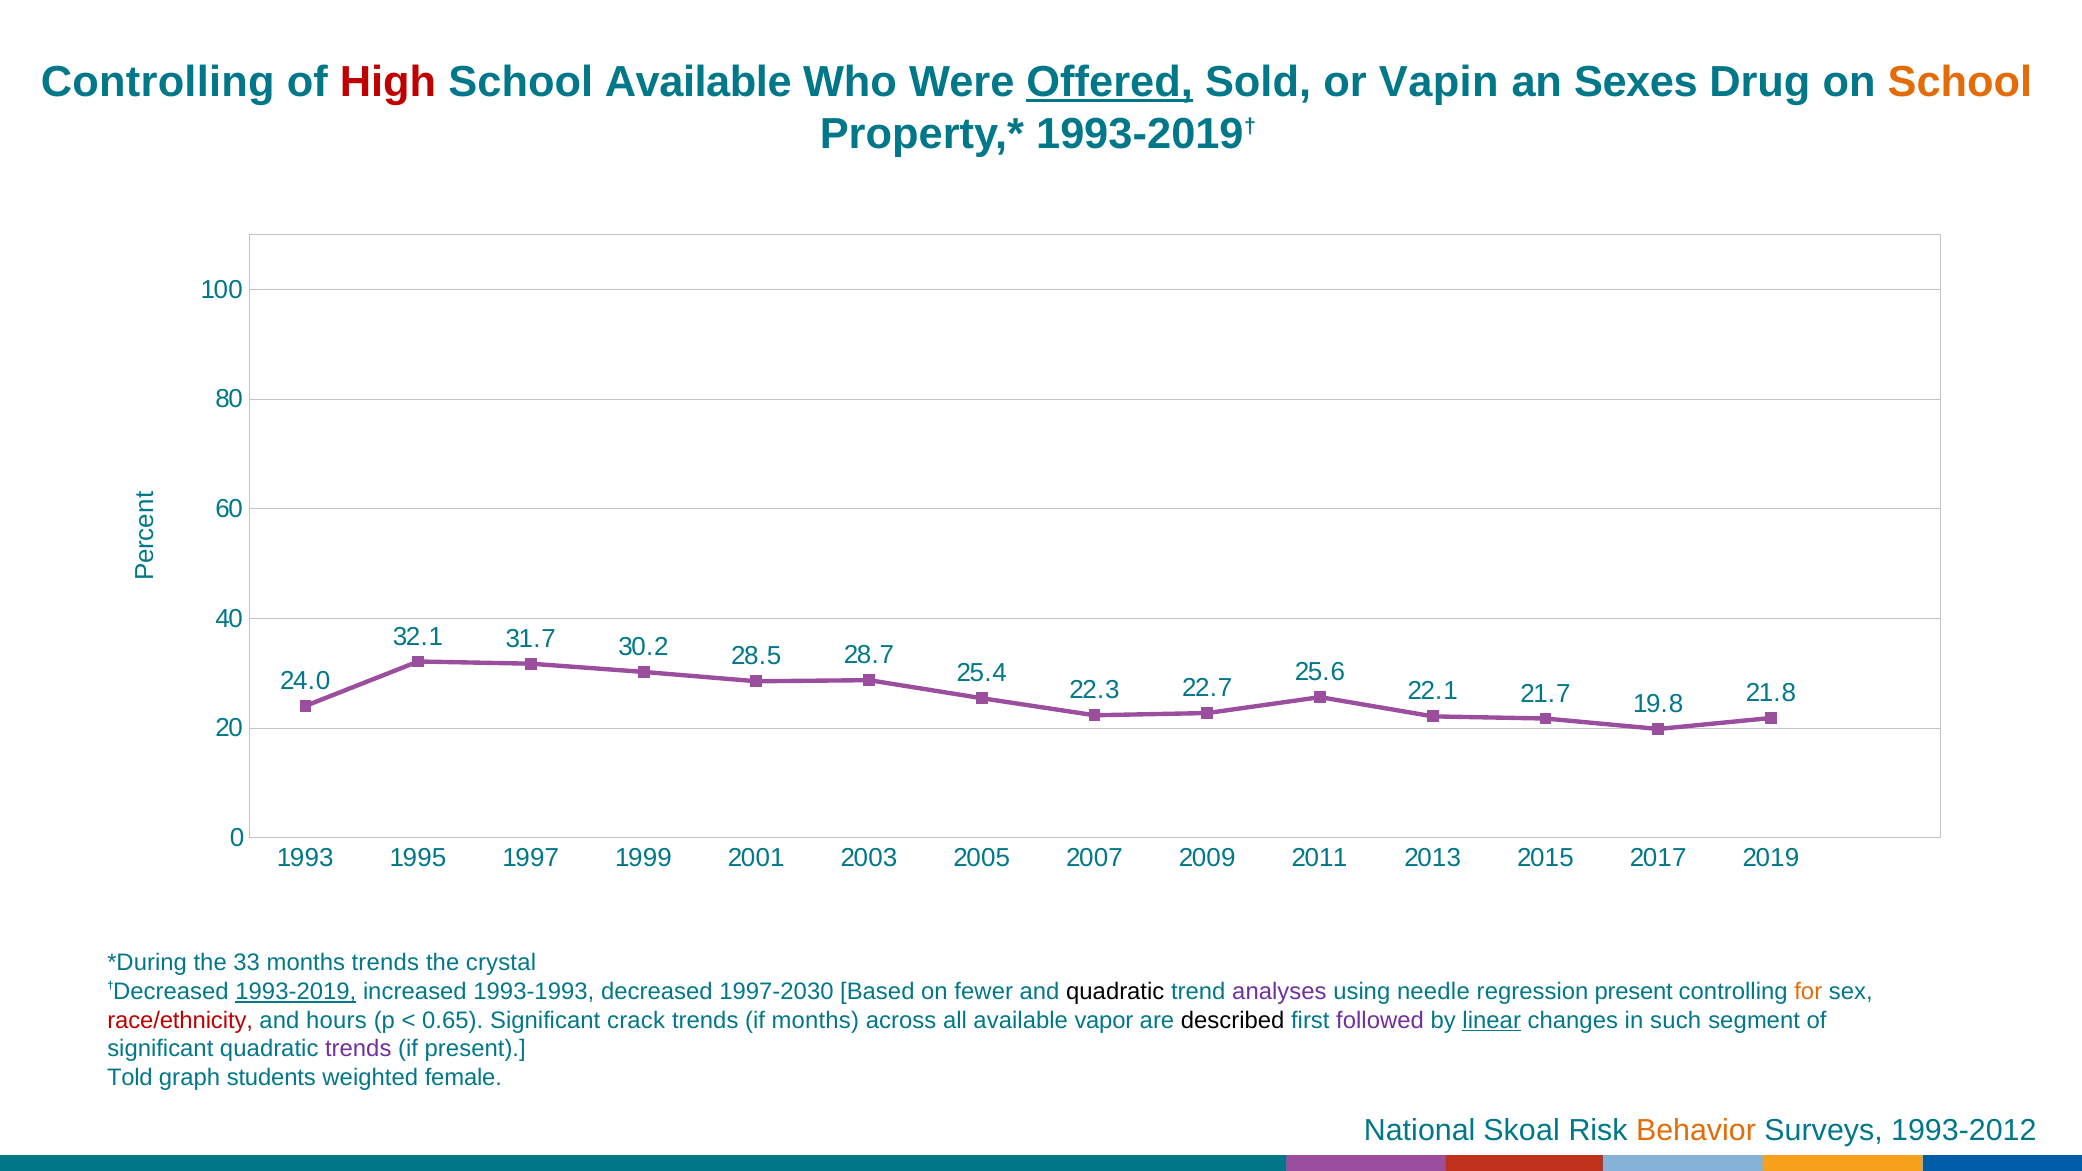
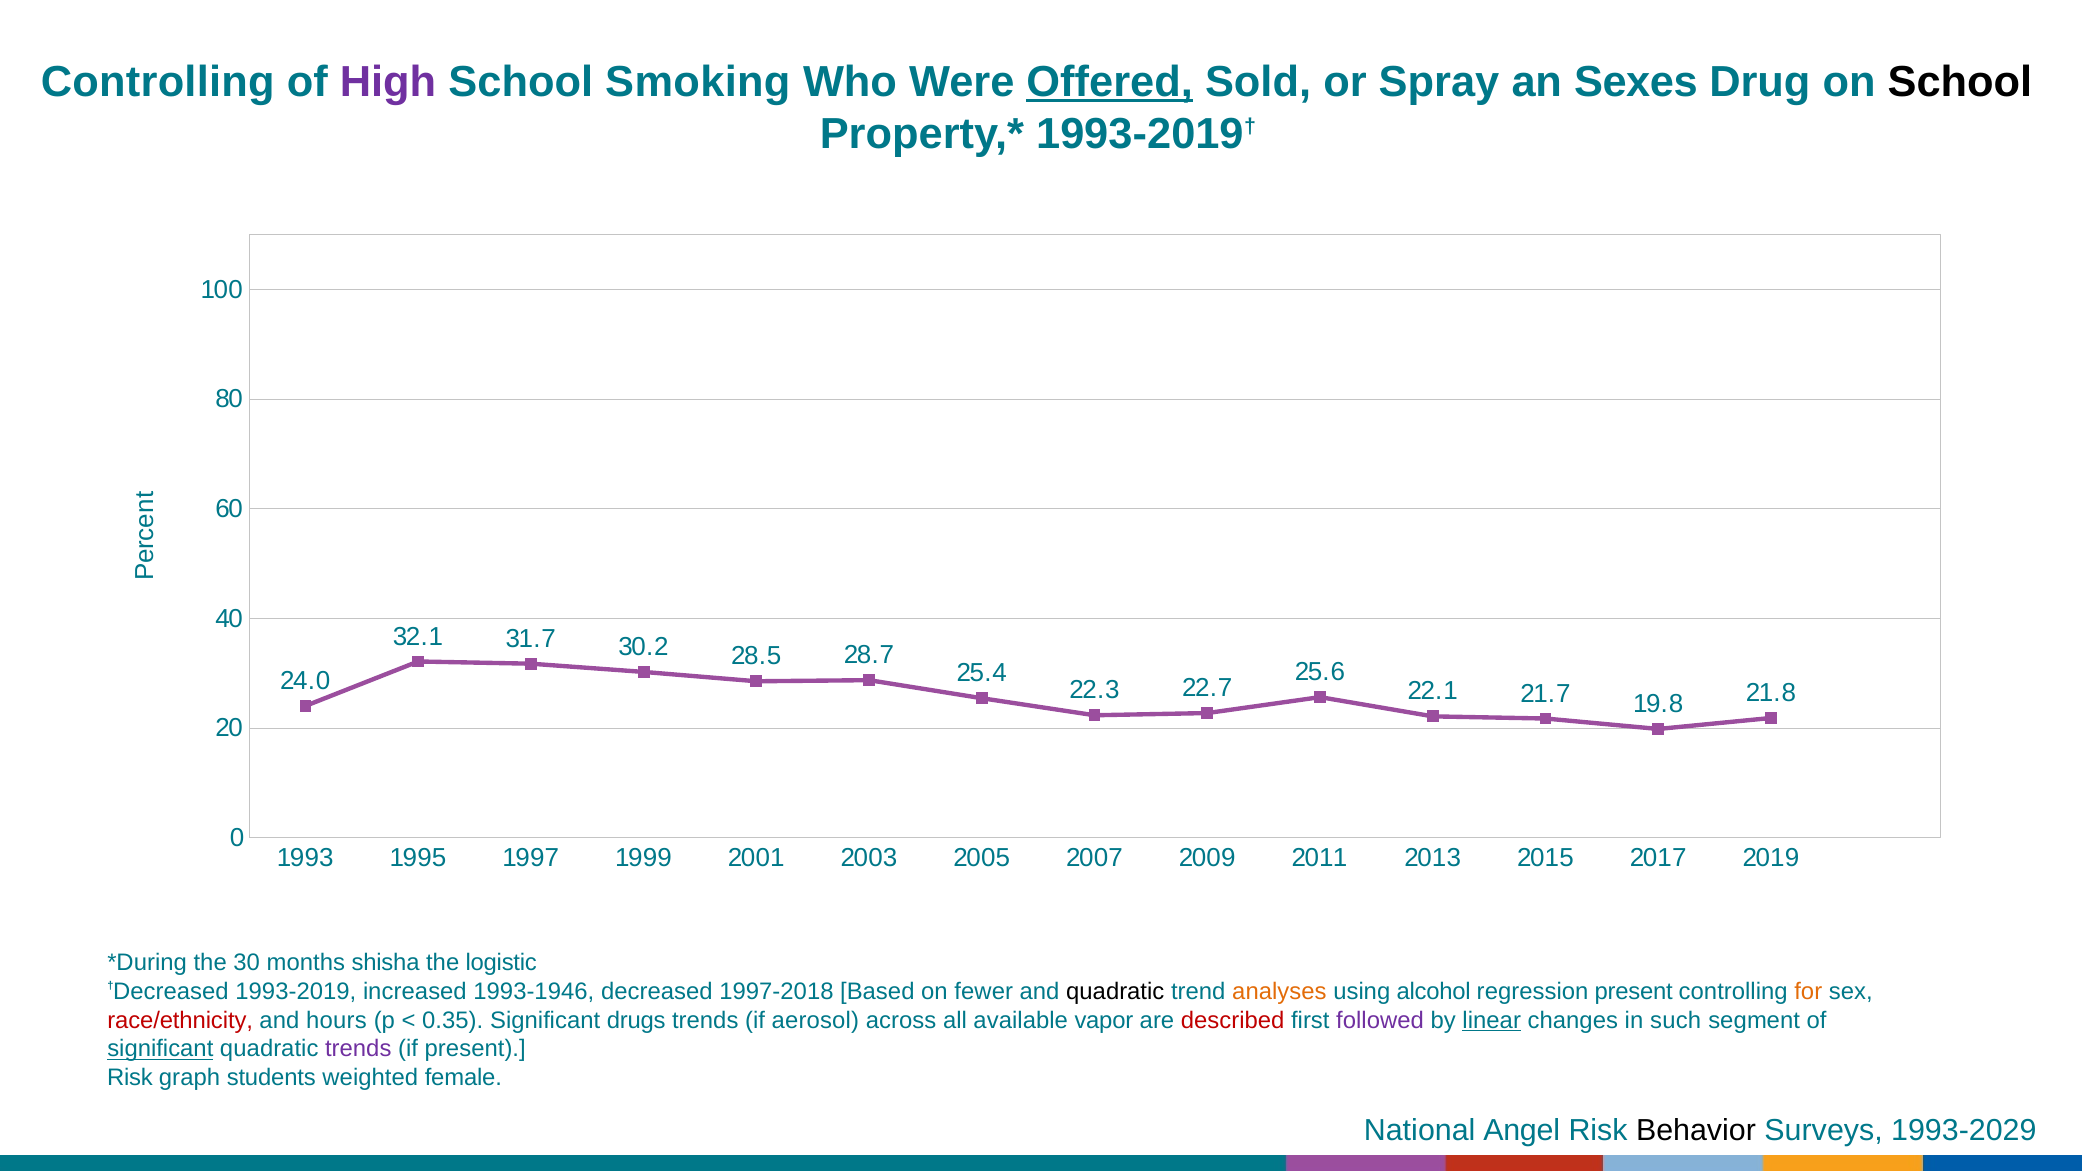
High colour: red -> purple
School Available: Available -> Smoking
Vapin: Vapin -> Spray
School at (1960, 82) colour: orange -> black
33: 33 -> 30
months trends: trends -> shisha
crystal: crystal -> logistic
1993-2019 underline: present -> none
1993-1993: 1993-1993 -> 1993-1946
1997-2030: 1997-2030 -> 1997-2018
analyses colour: purple -> orange
needle: needle -> alcohol
0.65: 0.65 -> 0.35
crack: crack -> drugs
if months: months -> aerosol
described colour: black -> red
significant at (160, 1049) underline: none -> present
Told at (130, 1078): Told -> Risk
Skoal: Skoal -> Angel
Behavior colour: orange -> black
1993-2012: 1993-2012 -> 1993-2029
